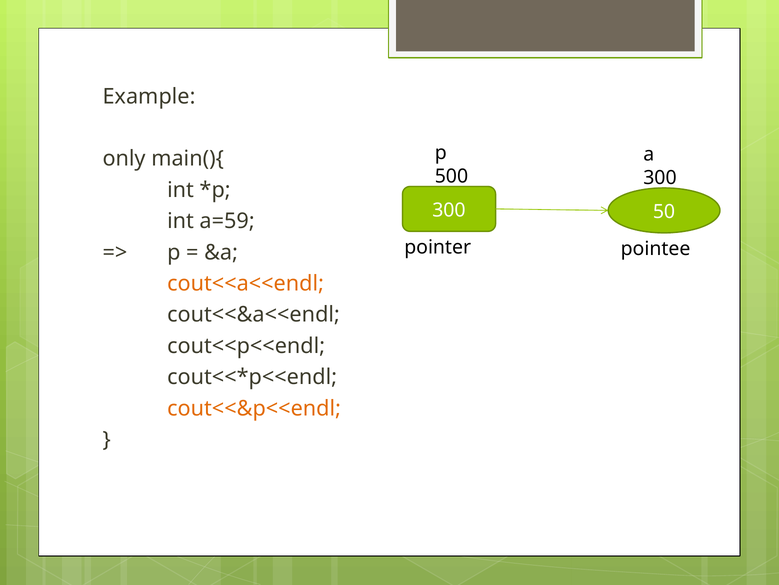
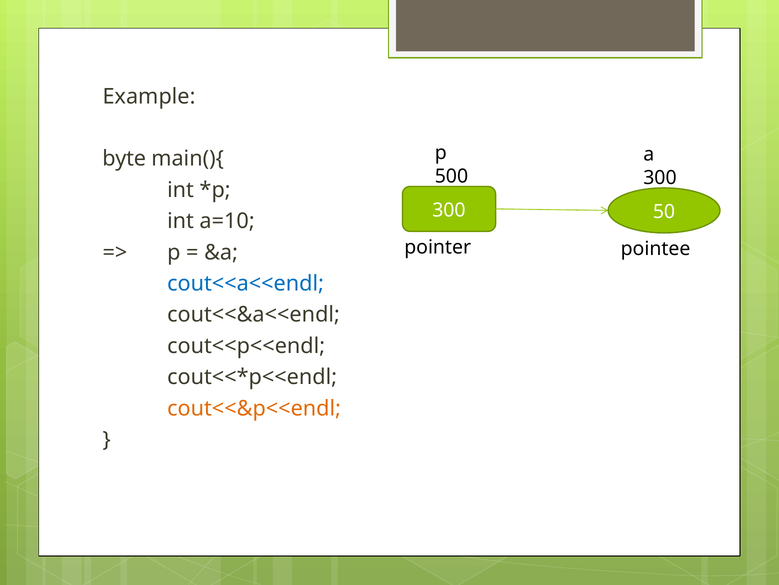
only: only -> byte
a=59: a=59 -> a=10
cout<<a<<endl colour: orange -> blue
